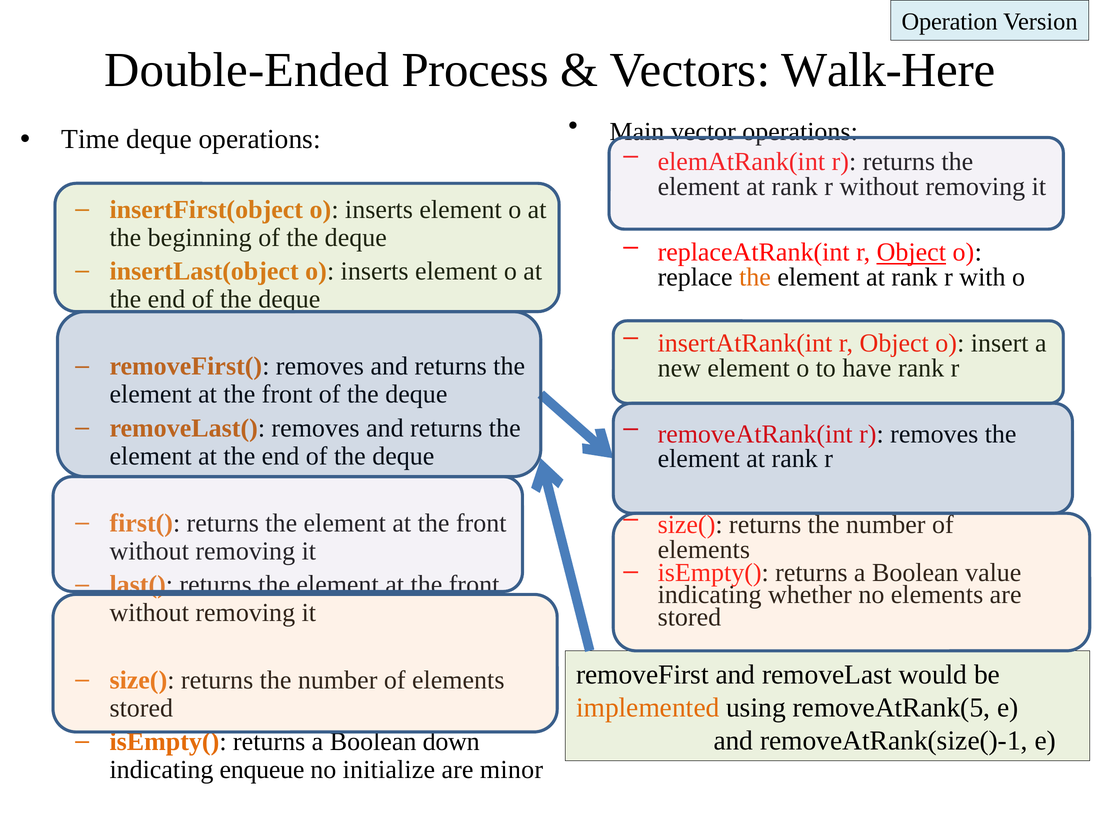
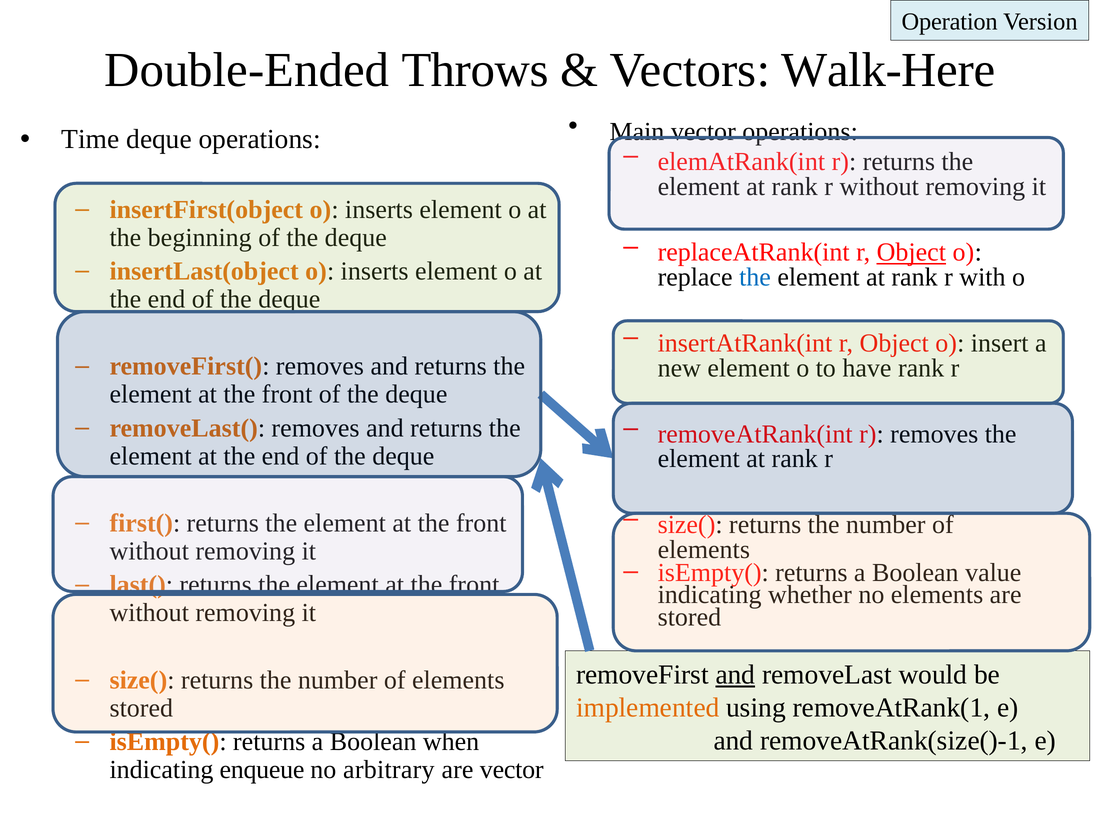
Process: Process -> Throws
the at (755, 277) colour: orange -> blue
and at (735, 675) underline: none -> present
removeAtRank(5: removeAtRank(5 -> removeAtRank(1
down: down -> when
initialize: initialize -> arbitrary
are minor: minor -> vector
